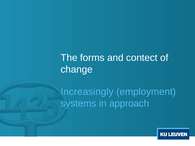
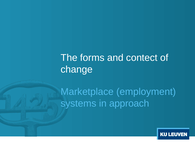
Increasingly: Increasingly -> Marketplace
